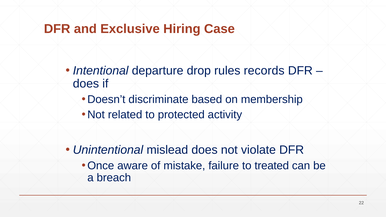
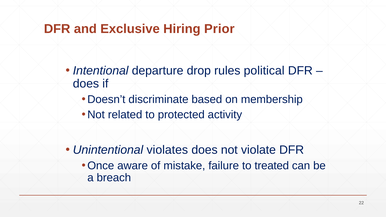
Case: Case -> Prior
records: records -> political
mislead: mislead -> violates
